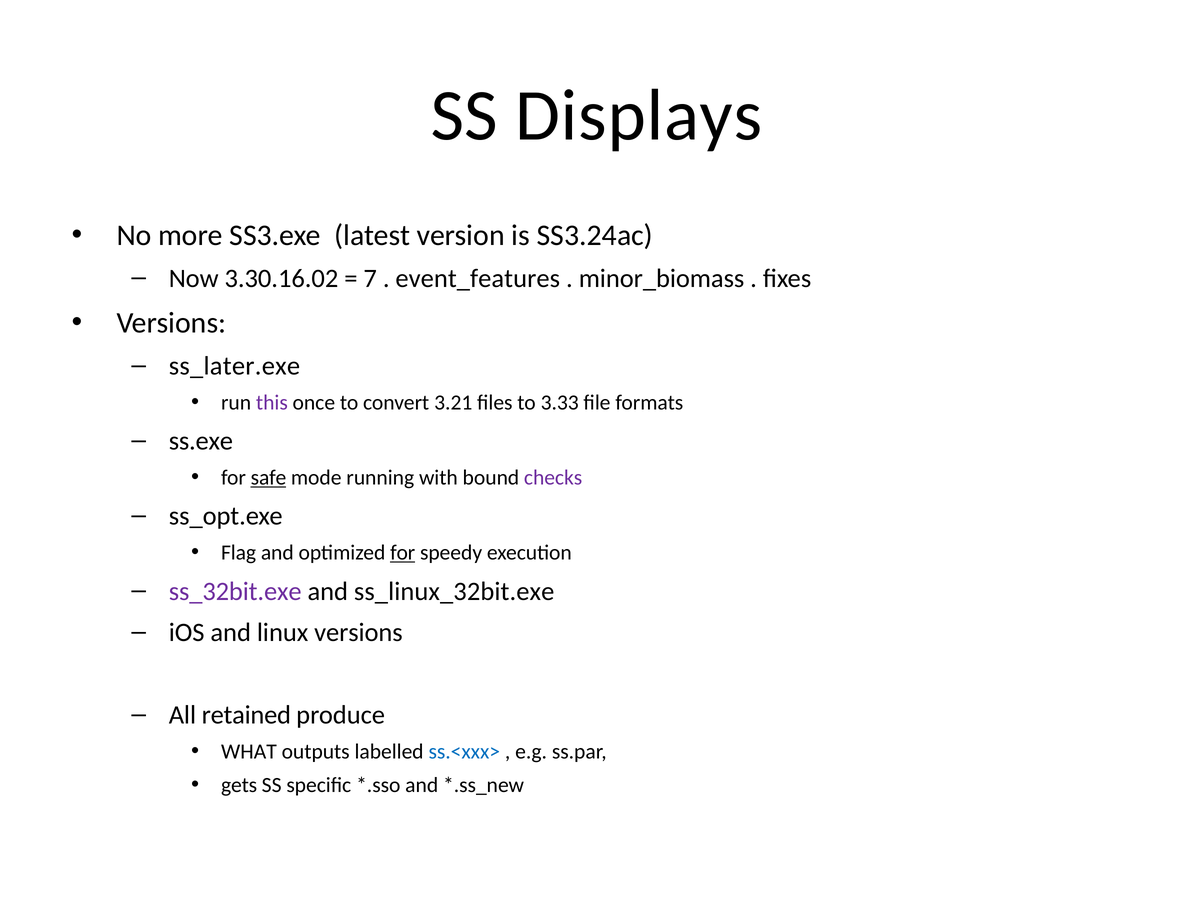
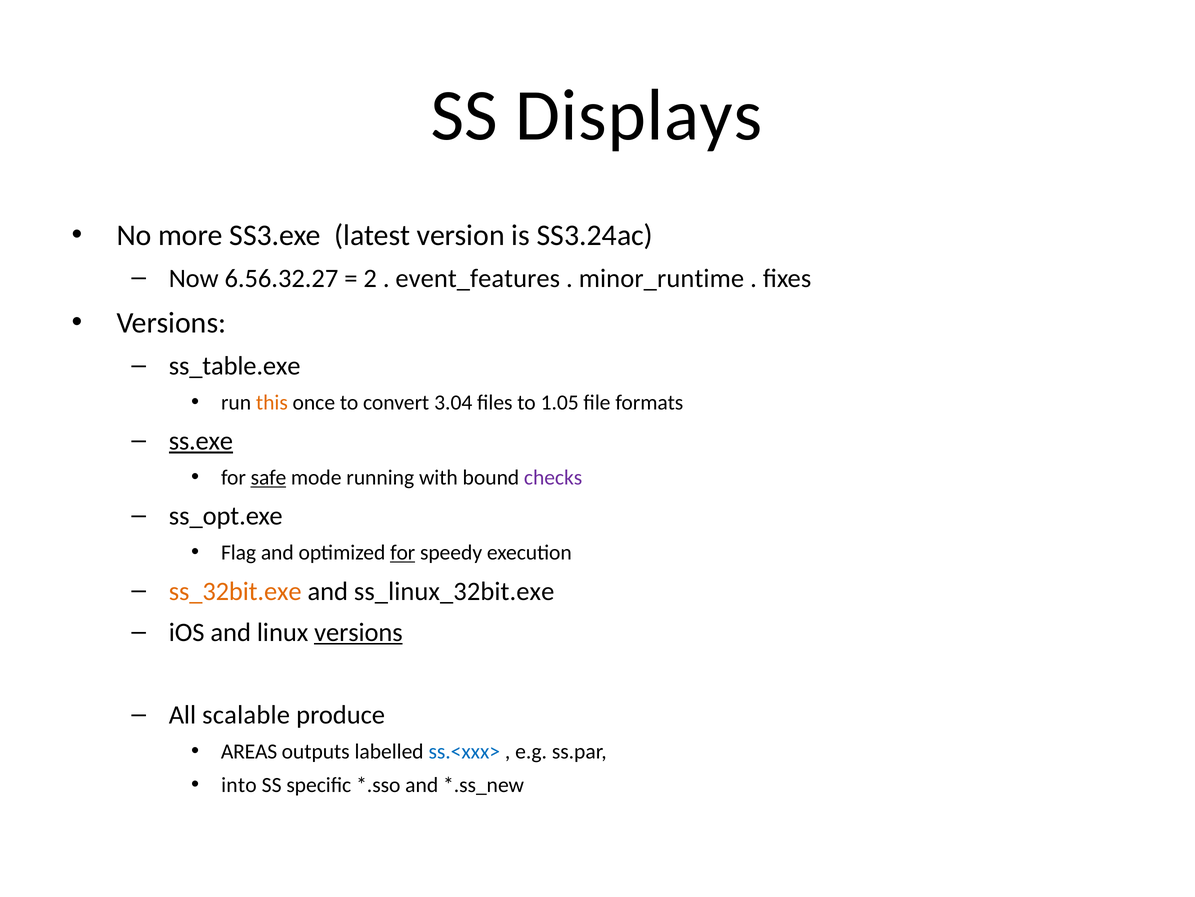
3.30.16.02: 3.30.16.02 -> 6.56.32.27
7: 7 -> 2
minor_biomass: minor_biomass -> minor_runtime
ss_later.exe: ss_later.exe -> ss_table.exe
this colour: purple -> orange
3.21: 3.21 -> 3.04
3.33: 3.33 -> 1.05
ss.exe underline: none -> present
ss_32bit.exe colour: purple -> orange
versions at (358, 632) underline: none -> present
retained: retained -> scalable
WHAT: WHAT -> AREAS
gets: gets -> into
